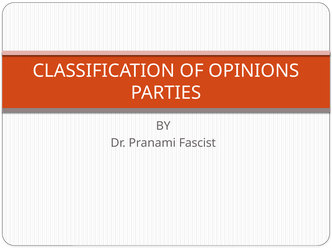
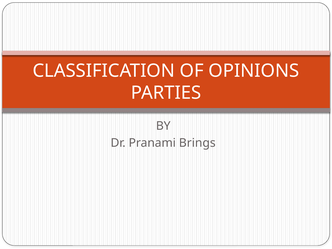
Fascist: Fascist -> Brings
